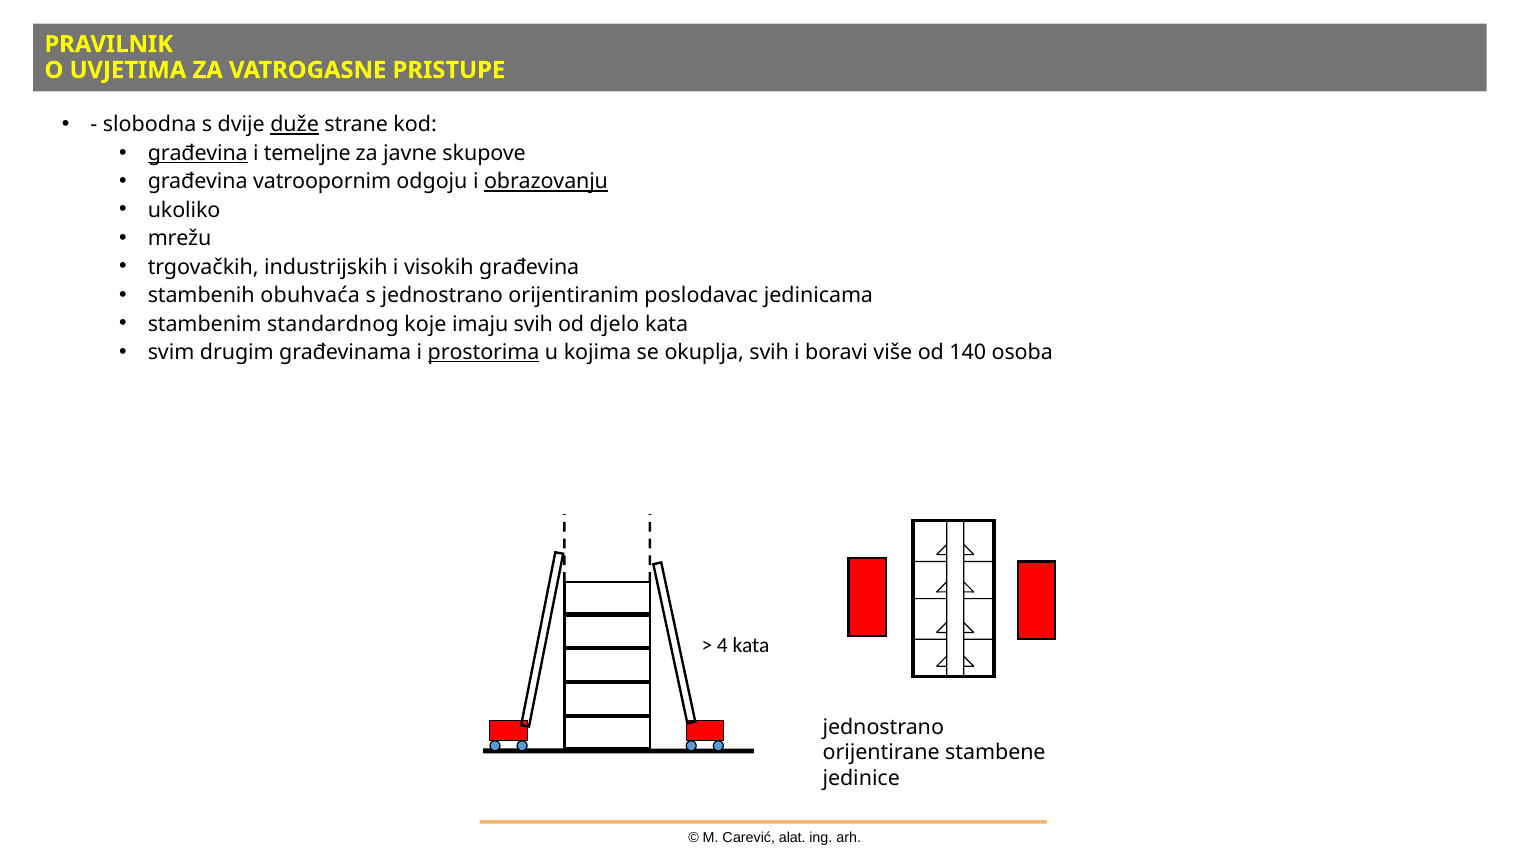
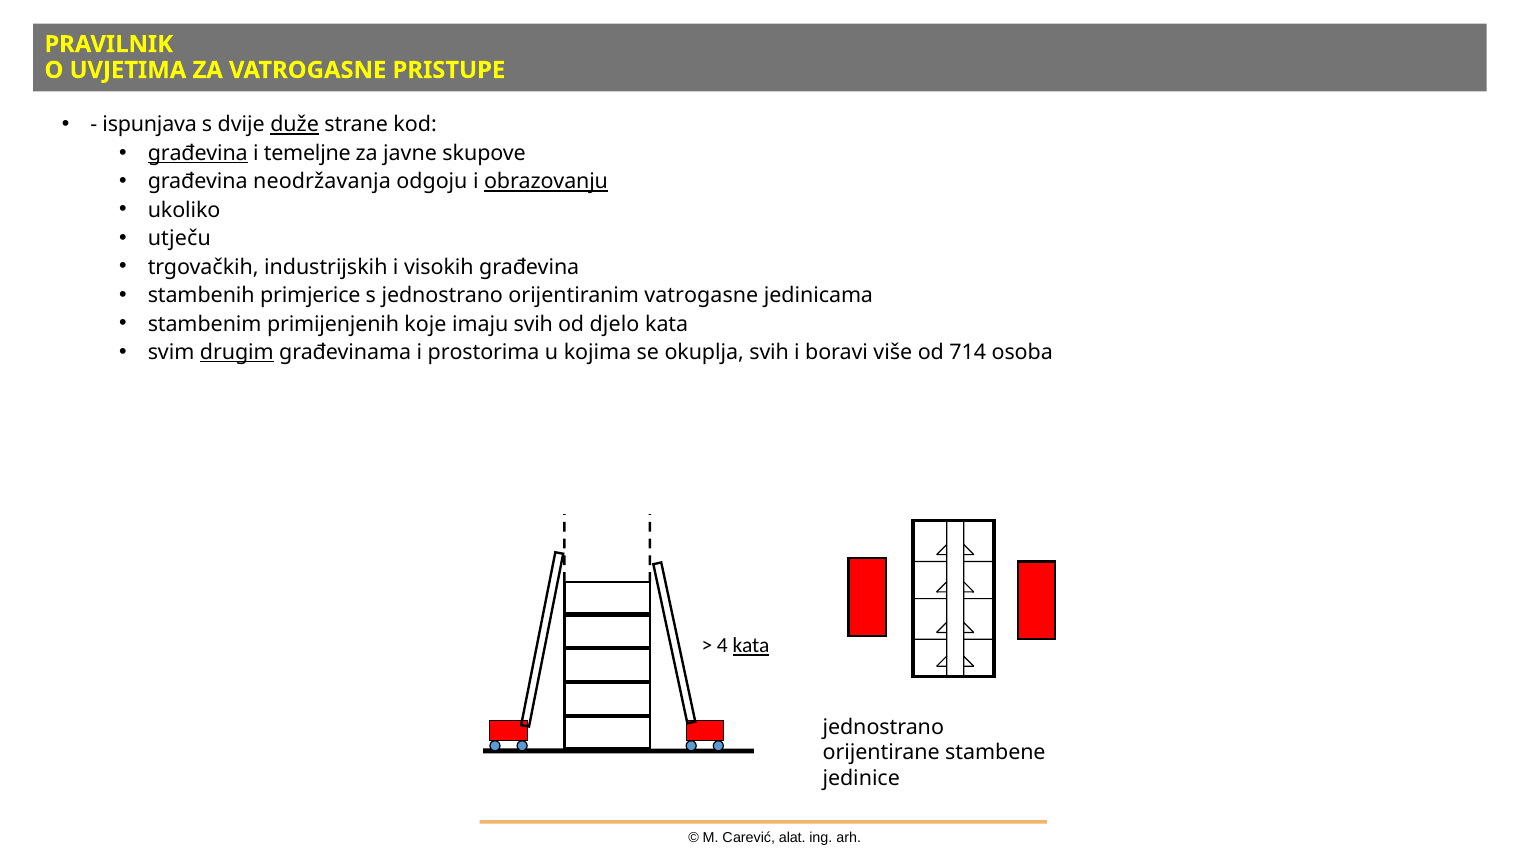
slobodna: slobodna -> ispunjava
vatroopornim: vatroopornim -> neodržavanja
mrežu: mrežu -> utječu
obuhvaća: obuhvaća -> primjerice
orijentiranim poslodavac: poslodavac -> vatrogasne
standardnog: standardnog -> primijenjenih
drugim underline: none -> present
prostorima underline: present -> none
140: 140 -> 714
kata at (751, 646) underline: none -> present
